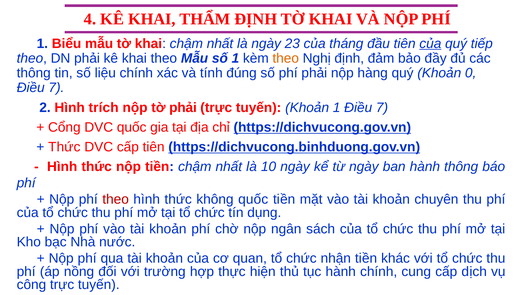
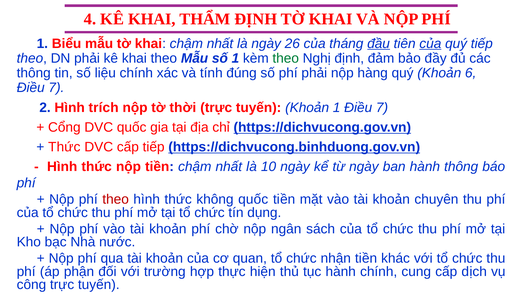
23: 23 -> 26
đầu underline: none -> present
theo at (286, 58) colour: orange -> green
0: 0 -> 6
phải: phải -> thời
cấp tiên: tiên -> tiếp
nồng: nồng -> phận
